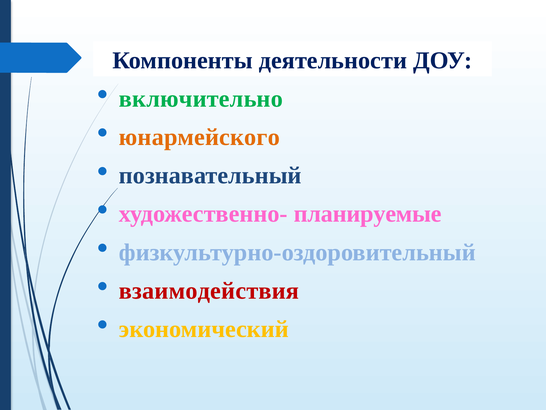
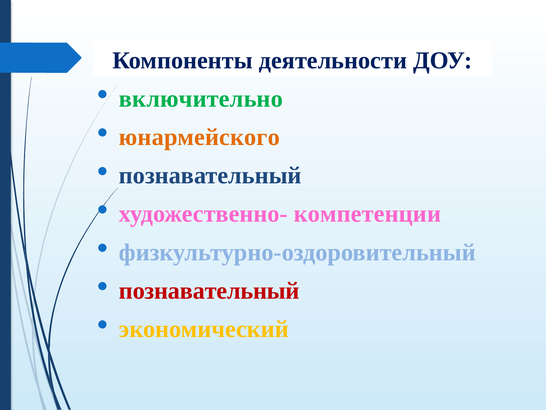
планируемые: планируемые -> компетенции
взаимодействия at (209, 290): взаимодействия -> познавательный
